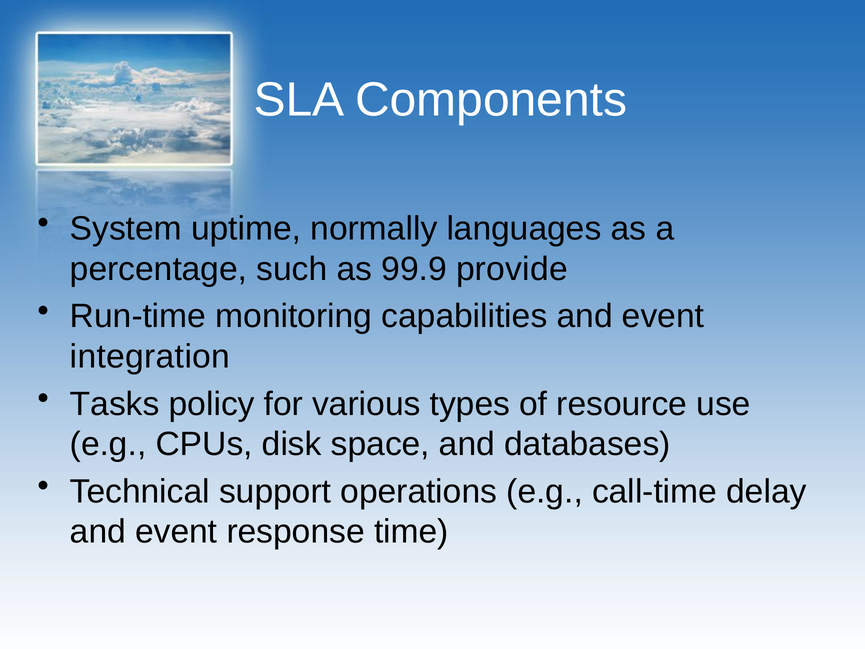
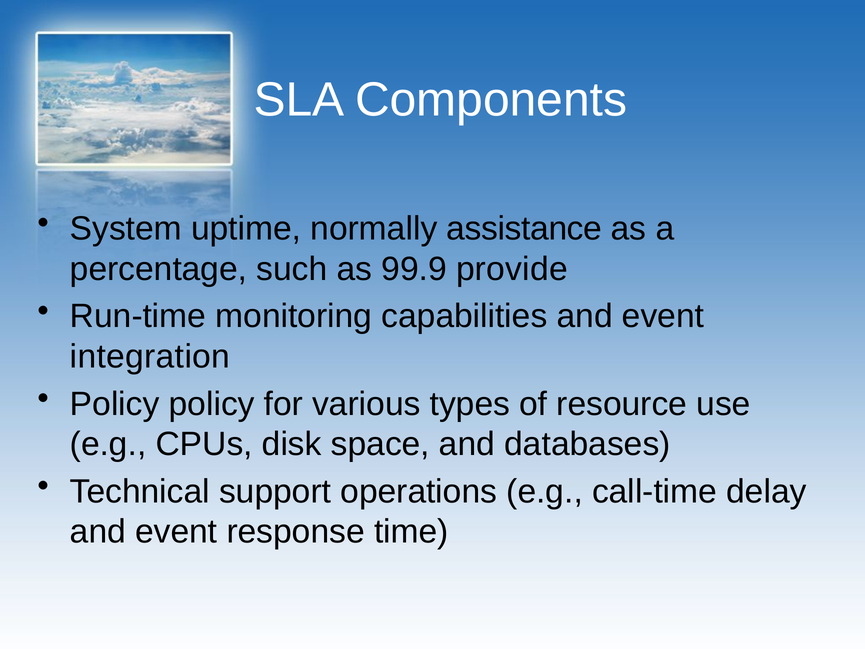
languages: languages -> assistance
Tasks at (115, 404): Tasks -> Policy
